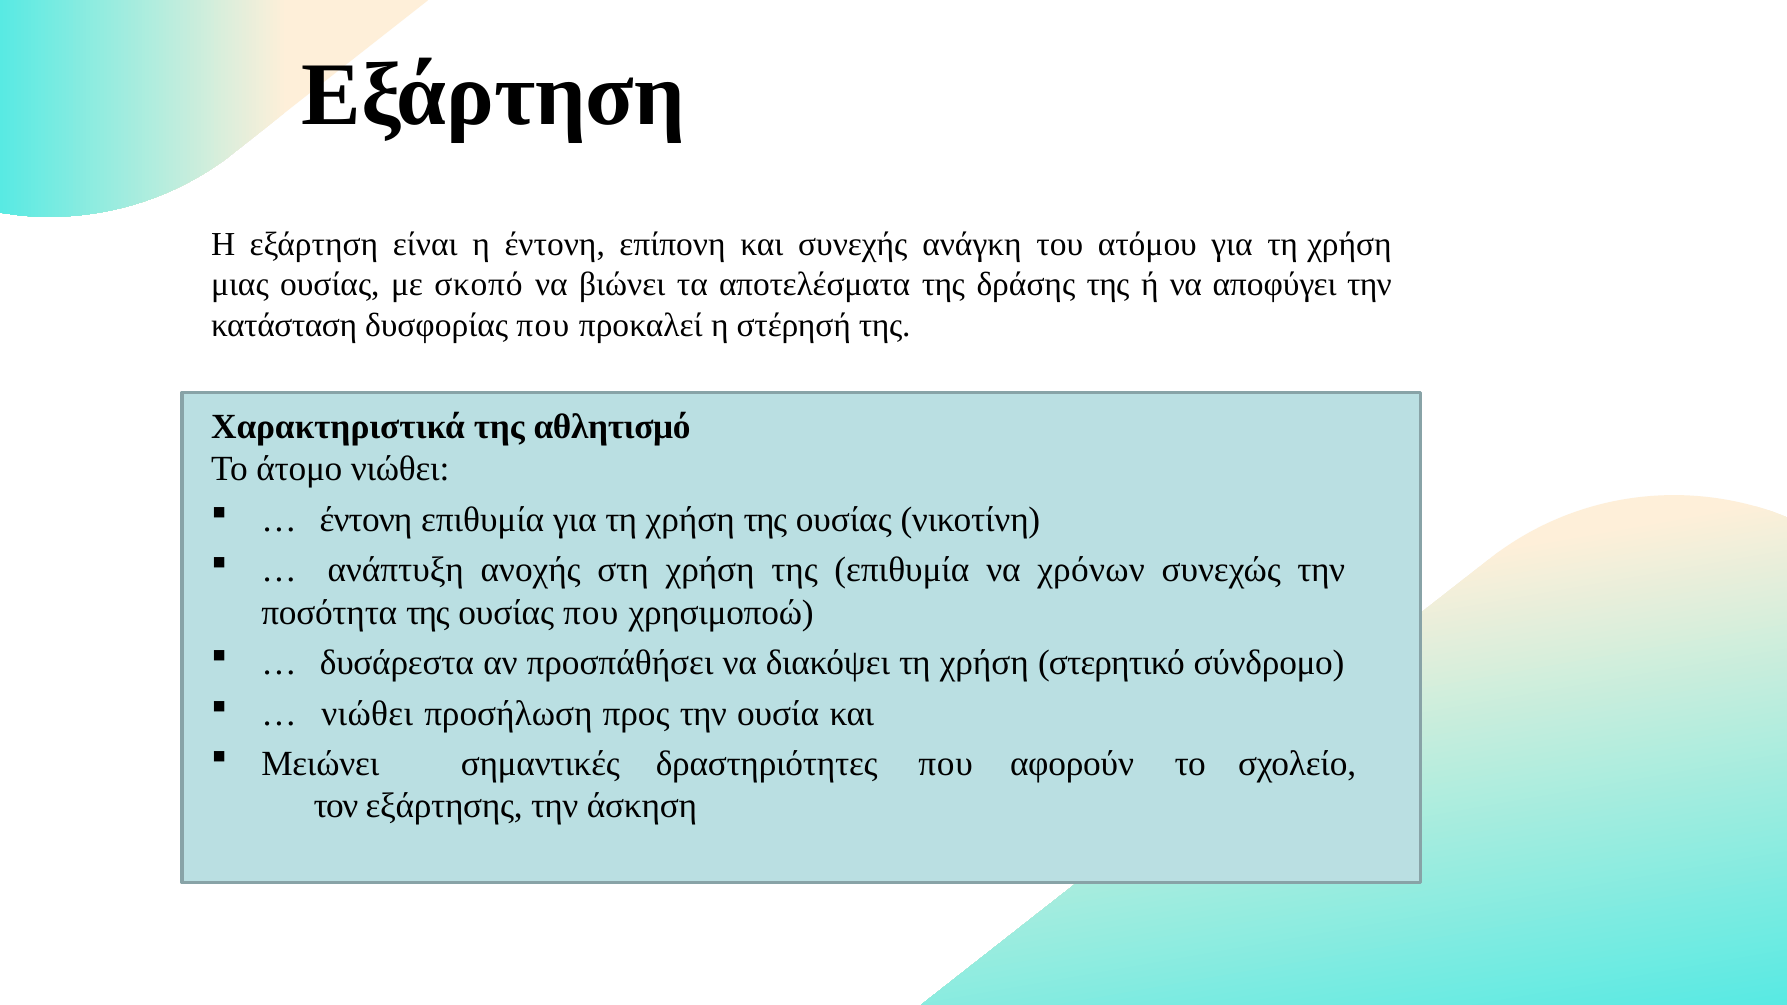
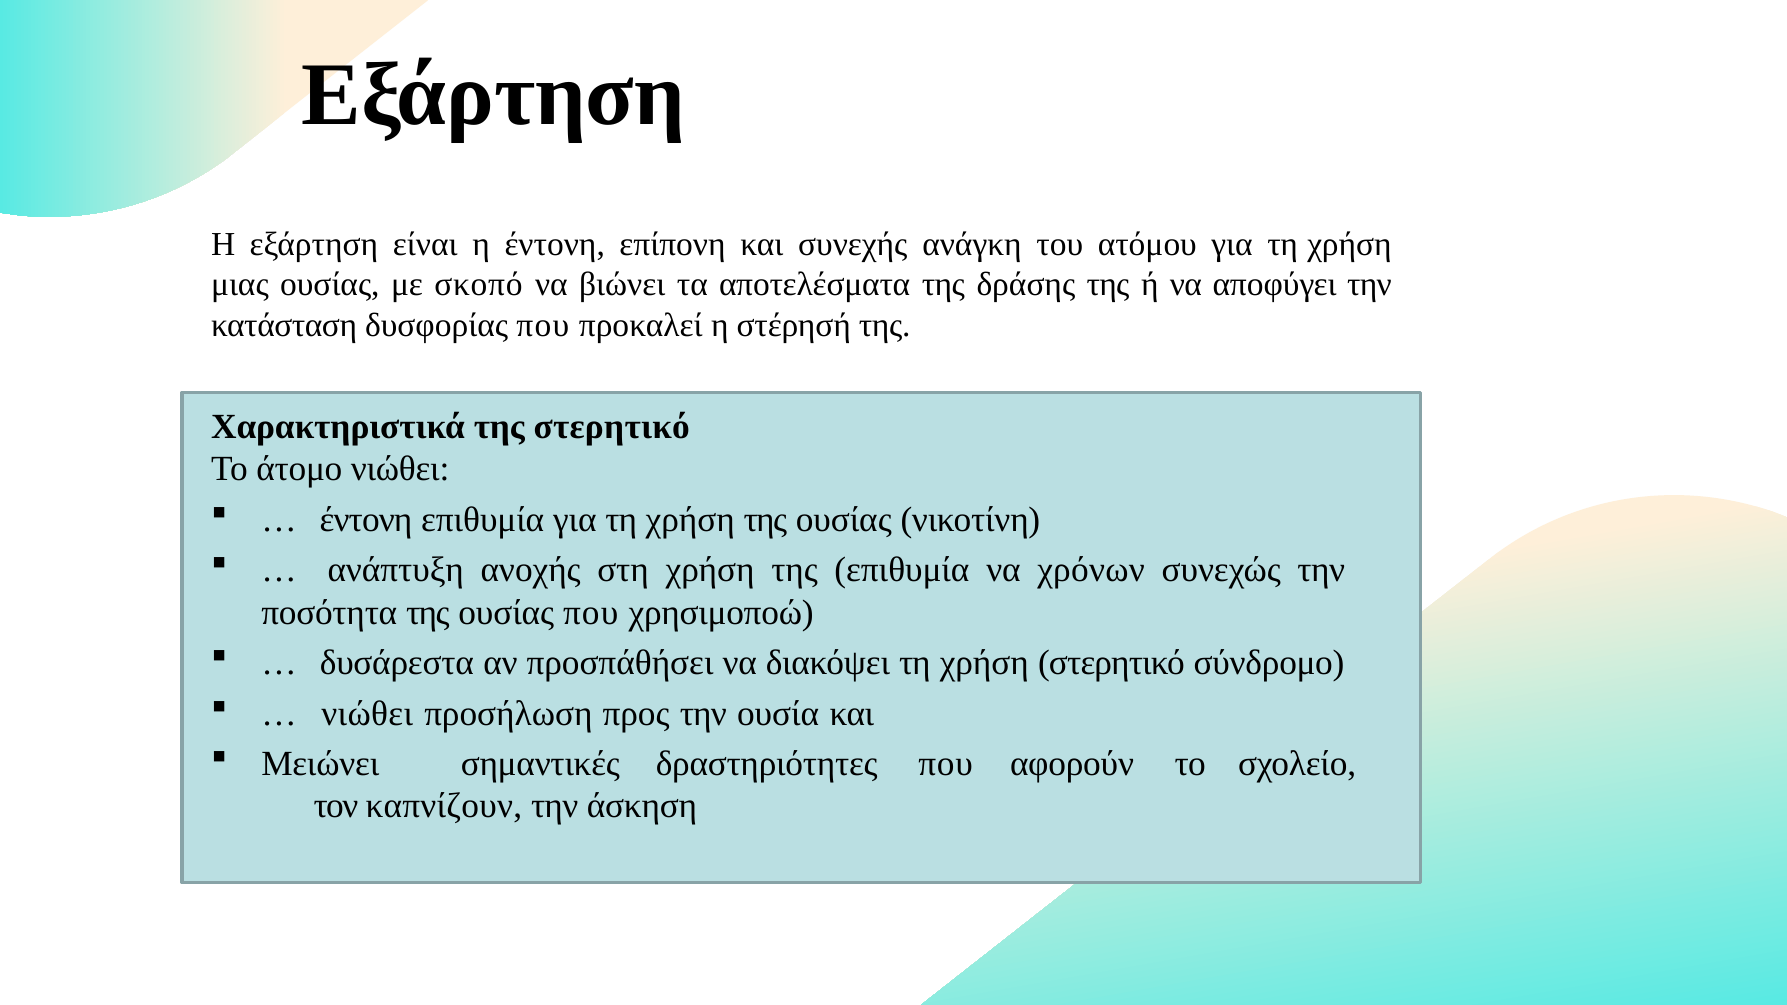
της αθλητισμό: αθλητισμό -> στερητικό
εξάρτησης: εξάρτησης -> καπνίζουν
